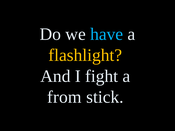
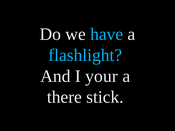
flashlight colour: yellow -> light blue
fight: fight -> your
from: from -> there
